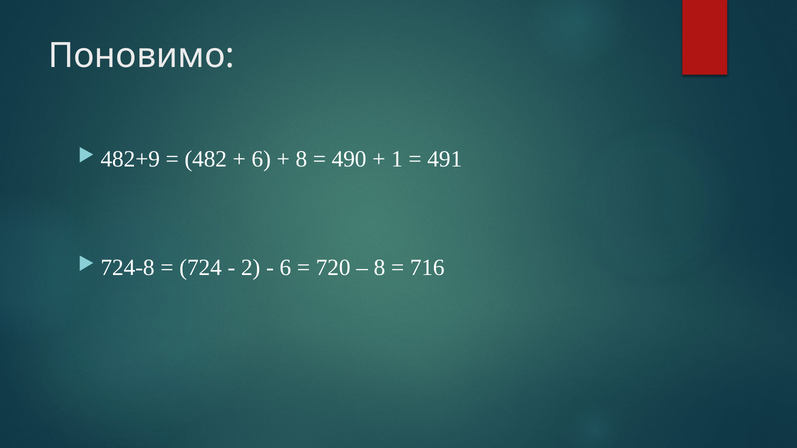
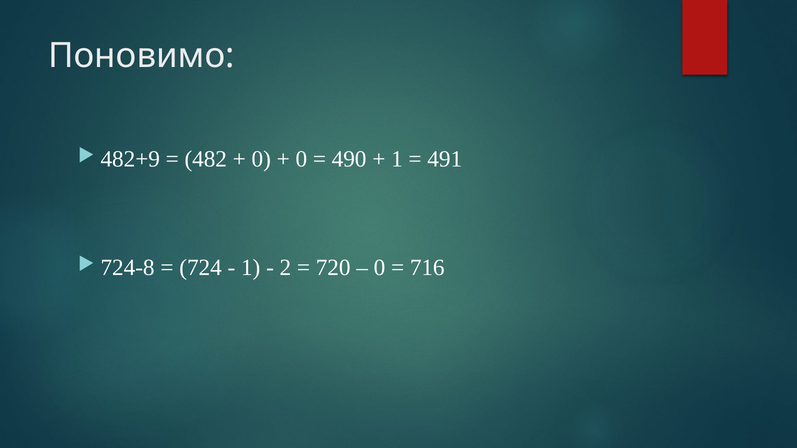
6 at (261, 159): 6 -> 0
8 at (301, 159): 8 -> 0
2 at (251, 268): 2 -> 1
6 at (285, 268): 6 -> 2
8 at (379, 268): 8 -> 0
